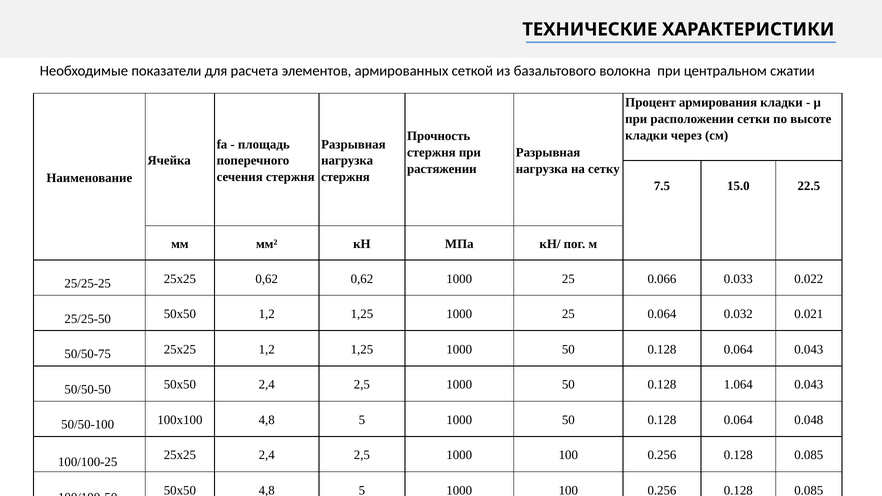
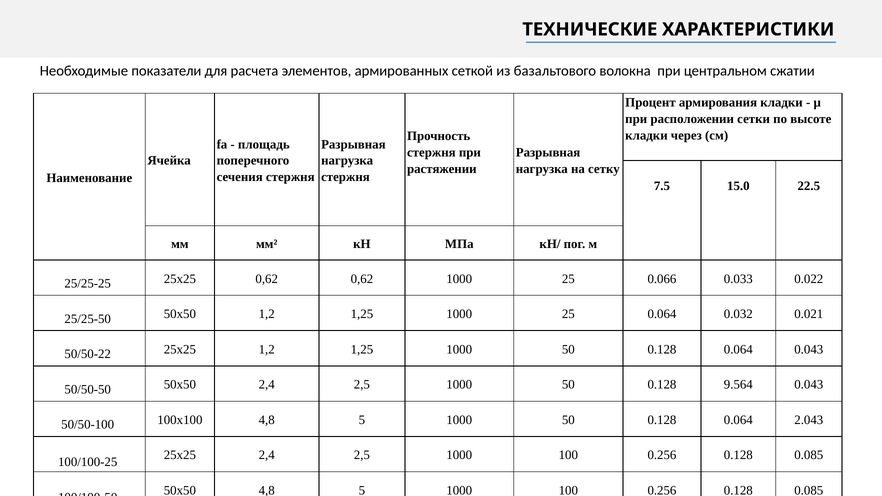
50/50-75: 50/50-75 -> 50/50-22
1.064: 1.064 -> 9.564
0.048: 0.048 -> 2.043
